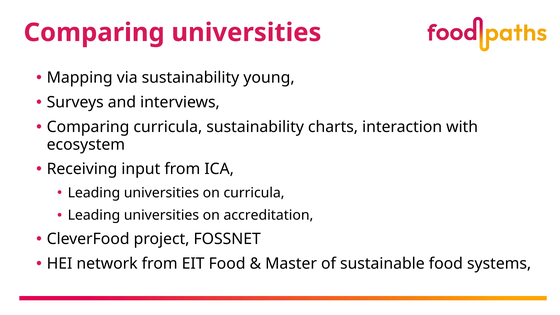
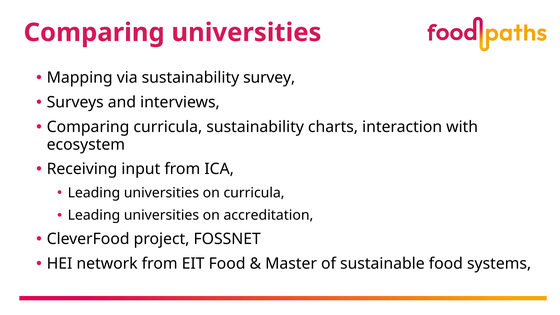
young: young -> survey
